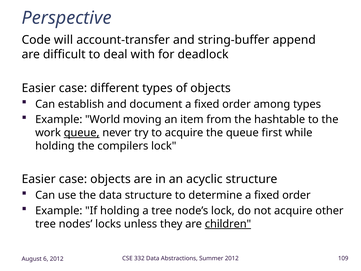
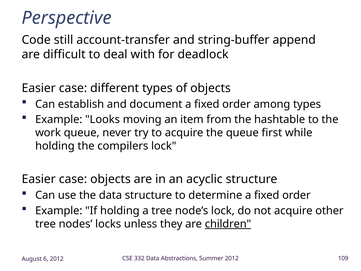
will: will -> still
World: World -> Looks
queue at (82, 133) underline: present -> none
